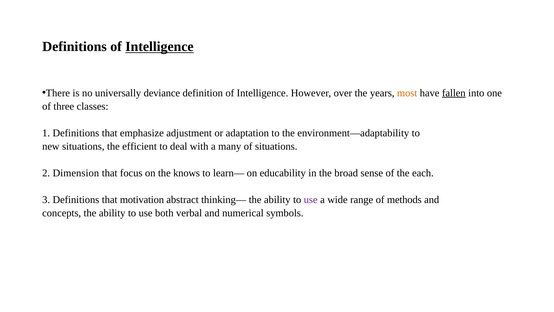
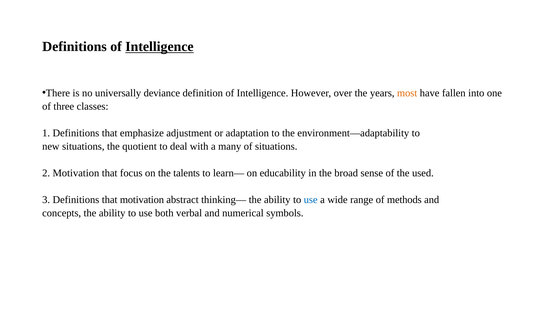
fallen underline: present -> none
efficient: efficient -> quotient
2 Dimension: Dimension -> Motivation
knows: knows -> talents
each: each -> used
use at (311, 200) colour: purple -> blue
